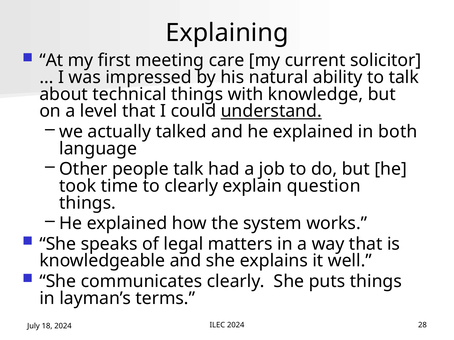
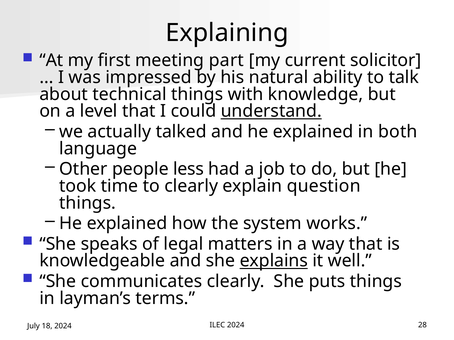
care: care -> part
people talk: talk -> less
explains underline: none -> present
